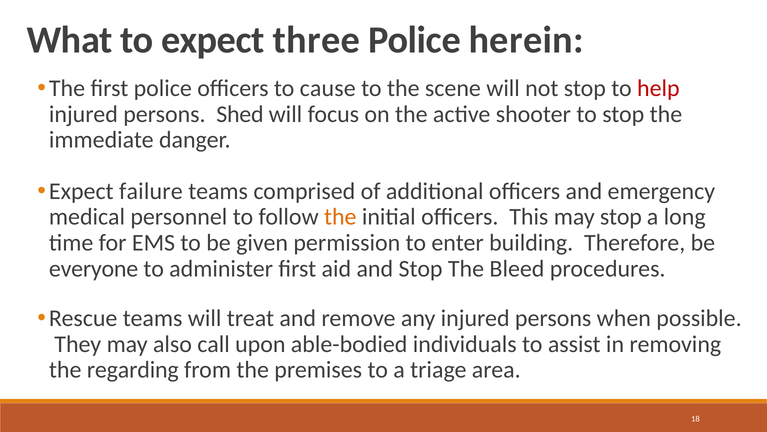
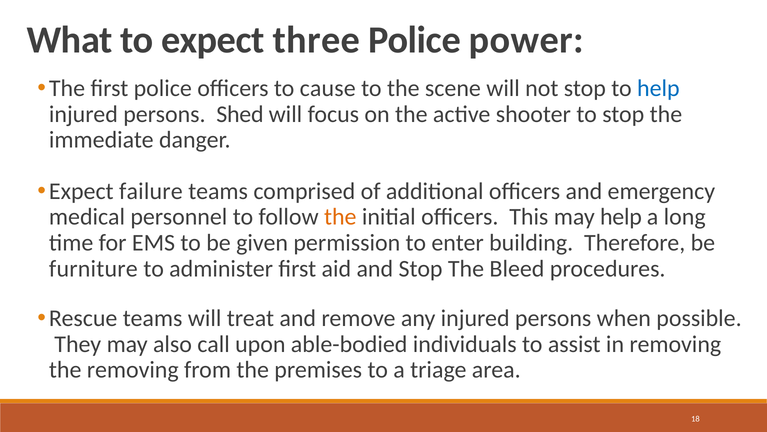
herein: herein -> power
help at (658, 88) colour: red -> blue
may stop: stop -> help
everyone: everyone -> furniture
the regarding: regarding -> removing
